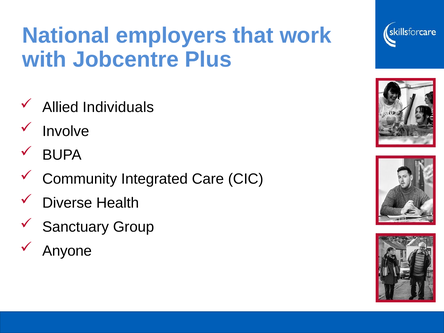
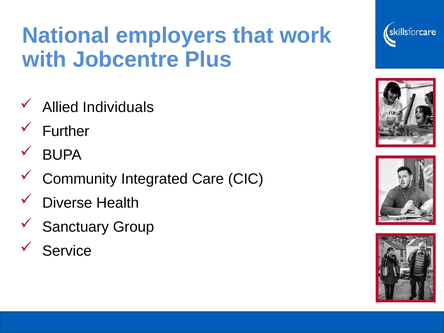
Involve: Involve -> Further
Anyone: Anyone -> Service
